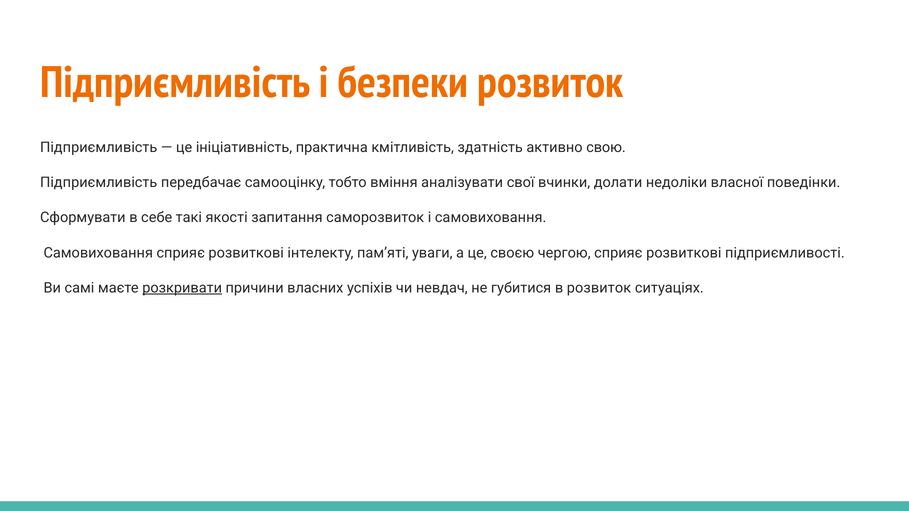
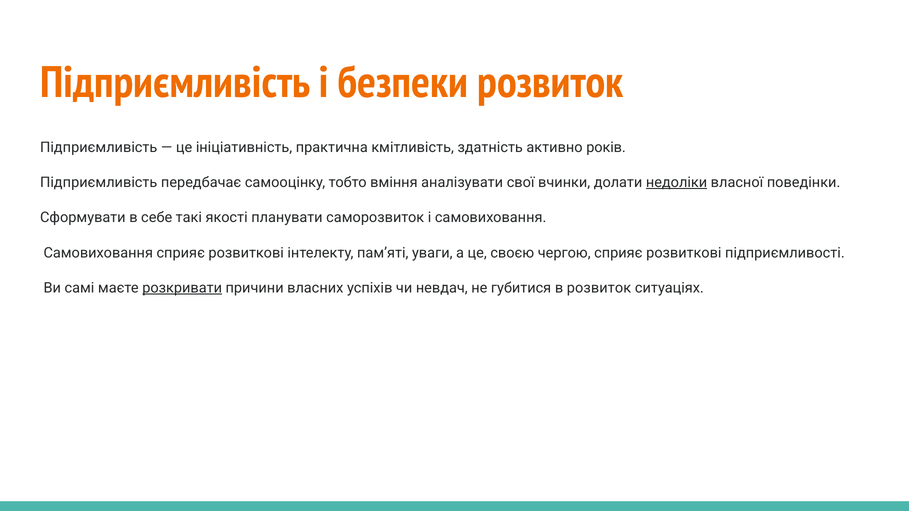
свою: свою -> років
недоліки underline: none -> present
запитання: запитання -> планувати
